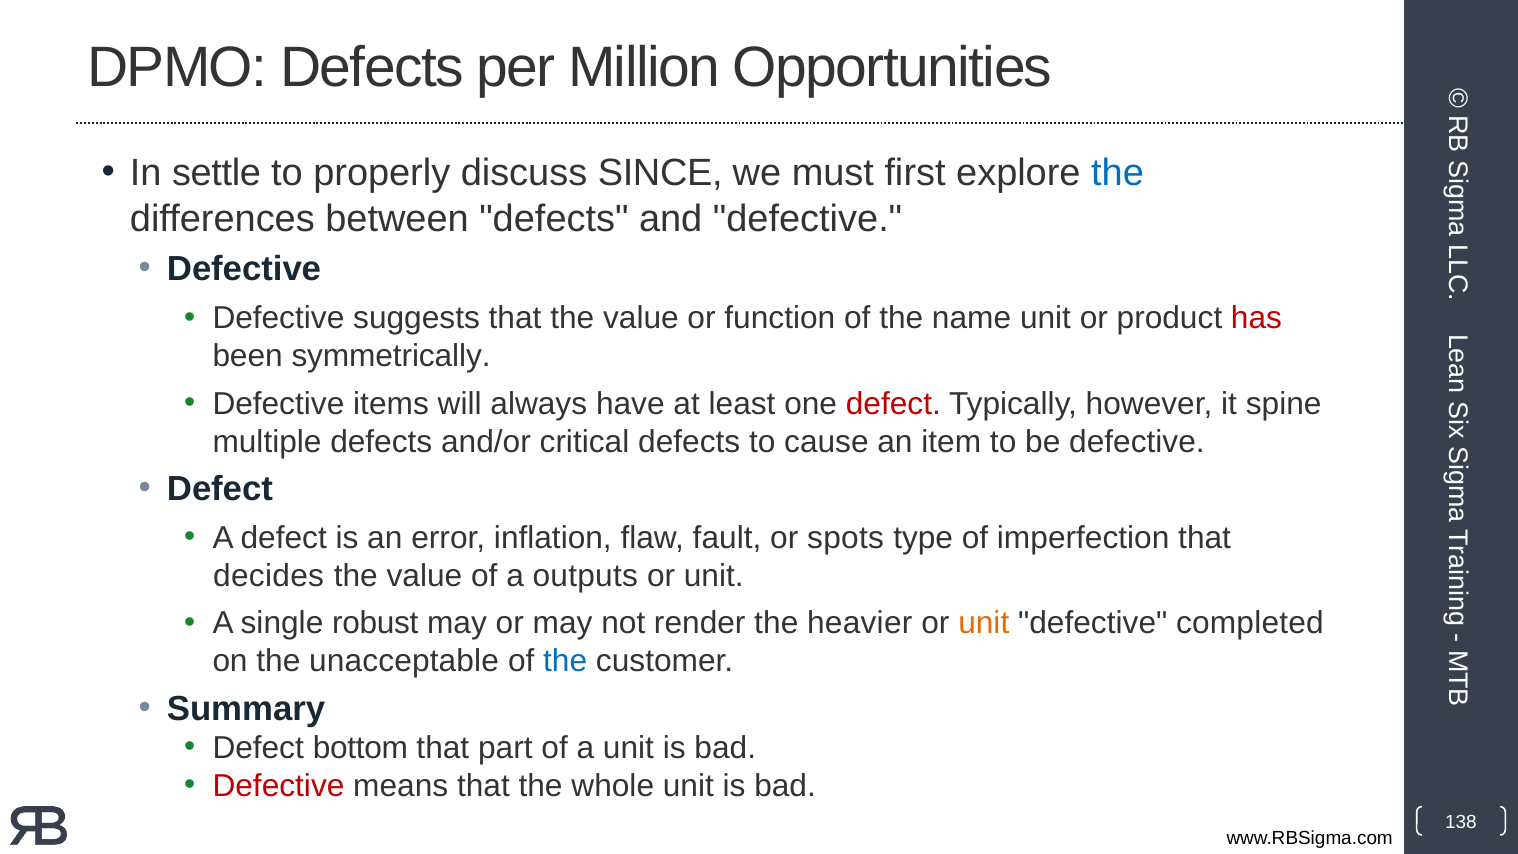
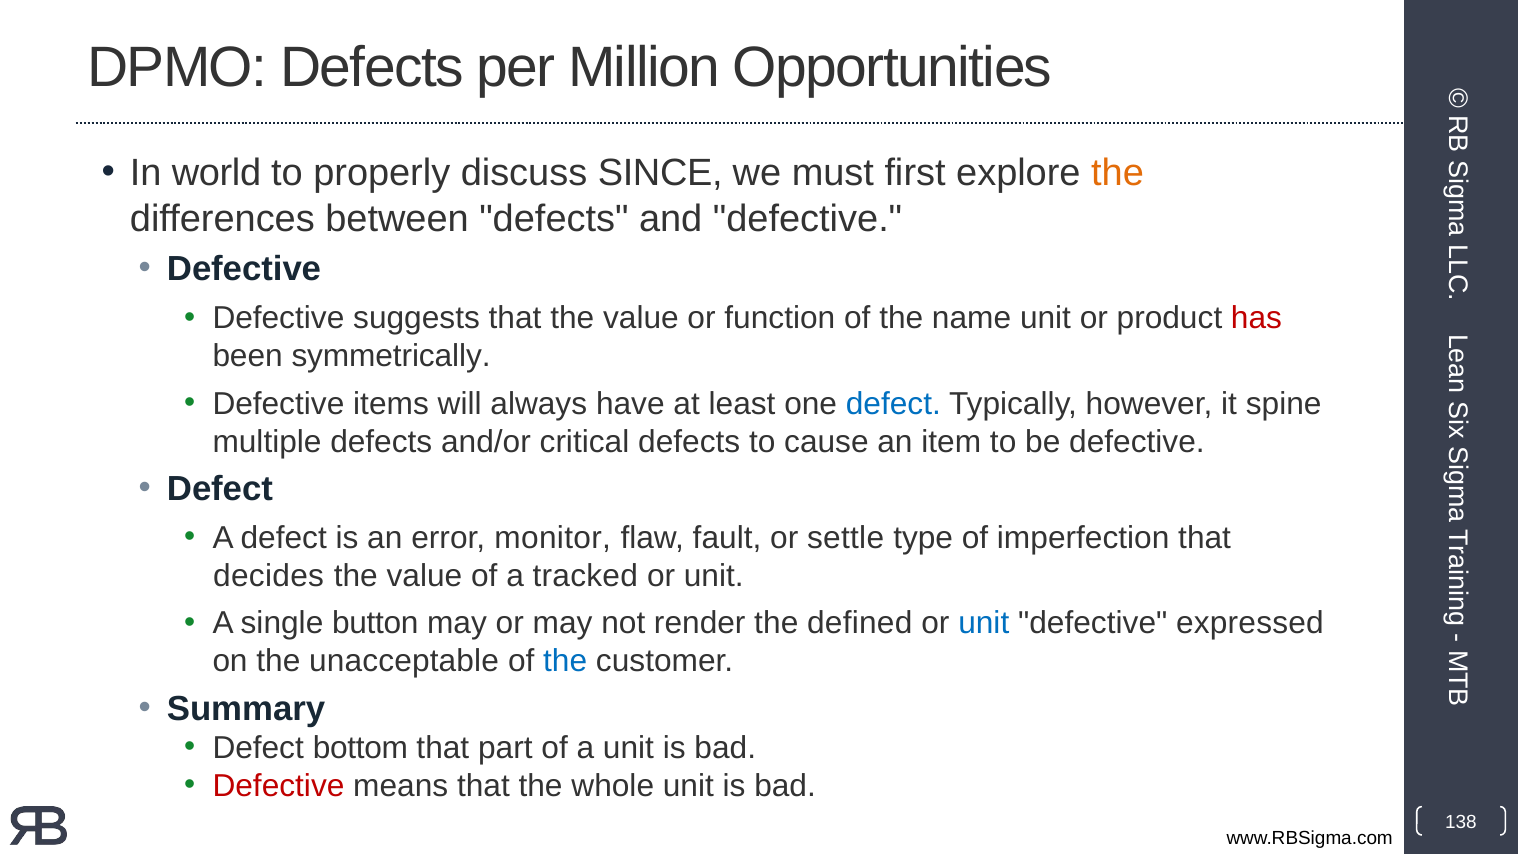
settle: settle -> world
the at (1117, 173) colour: blue -> orange
defect at (893, 404) colour: red -> blue
inflation: inflation -> monitor
spots: spots -> settle
outputs: outputs -> tracked
robust: robust -> button
heavier: heavier -> defined
unit at (984, 623) colour: orange -> blue
completed: completed -> expressed
